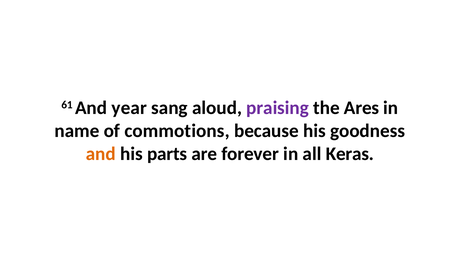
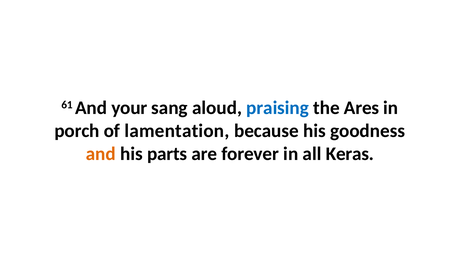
year: year -> your
praising colour: purple -> blue
name: name -> porch
commotions: commotions -> lamentation
